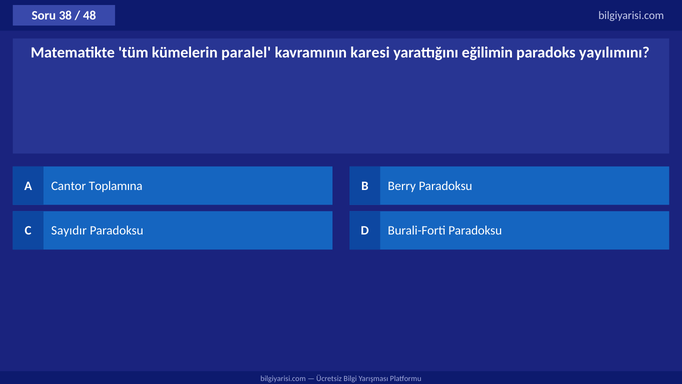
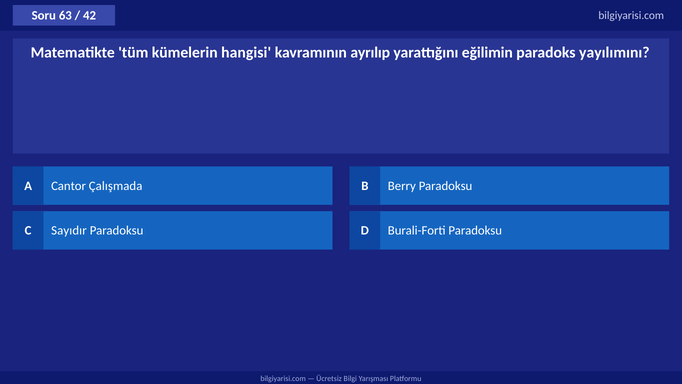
38: 38 -> 63
48: 48 -> 42
paralel: paralel -> hangisi
karesi: karesi -> ayrılıp
Toplamına: Toplamına -> Çalışmada
